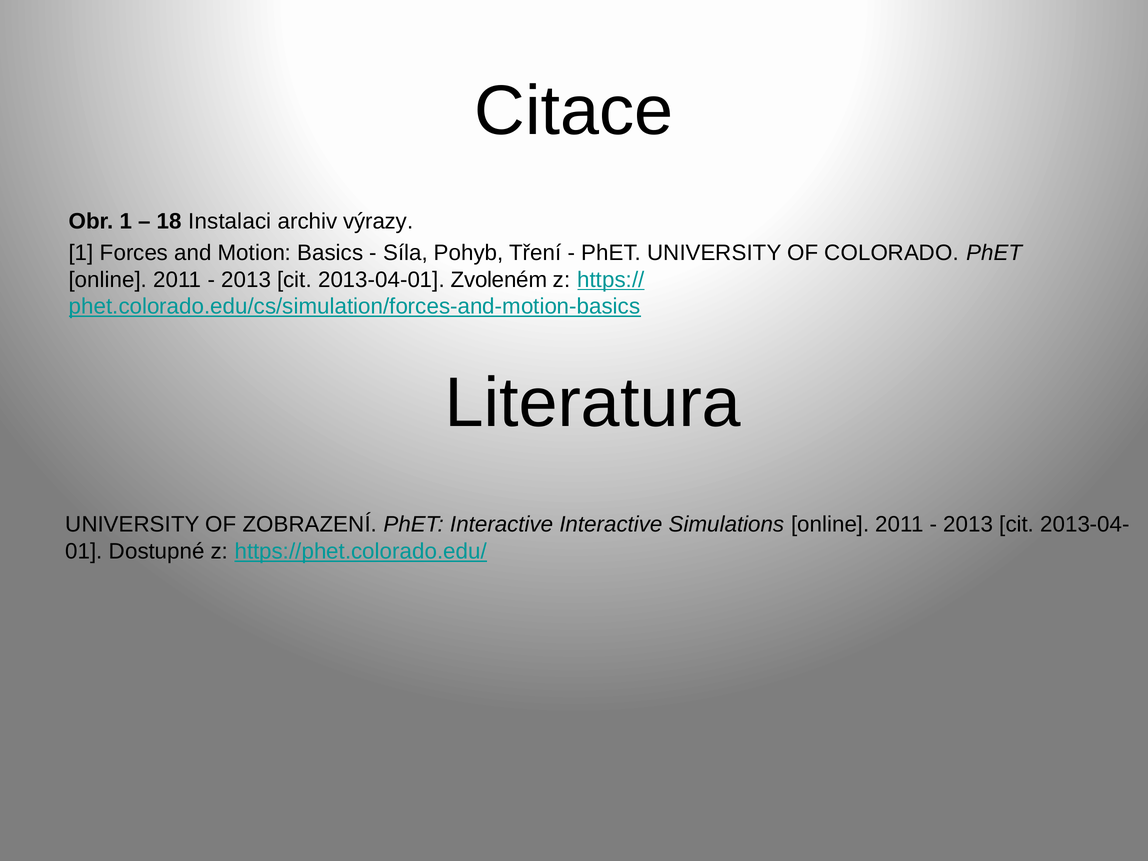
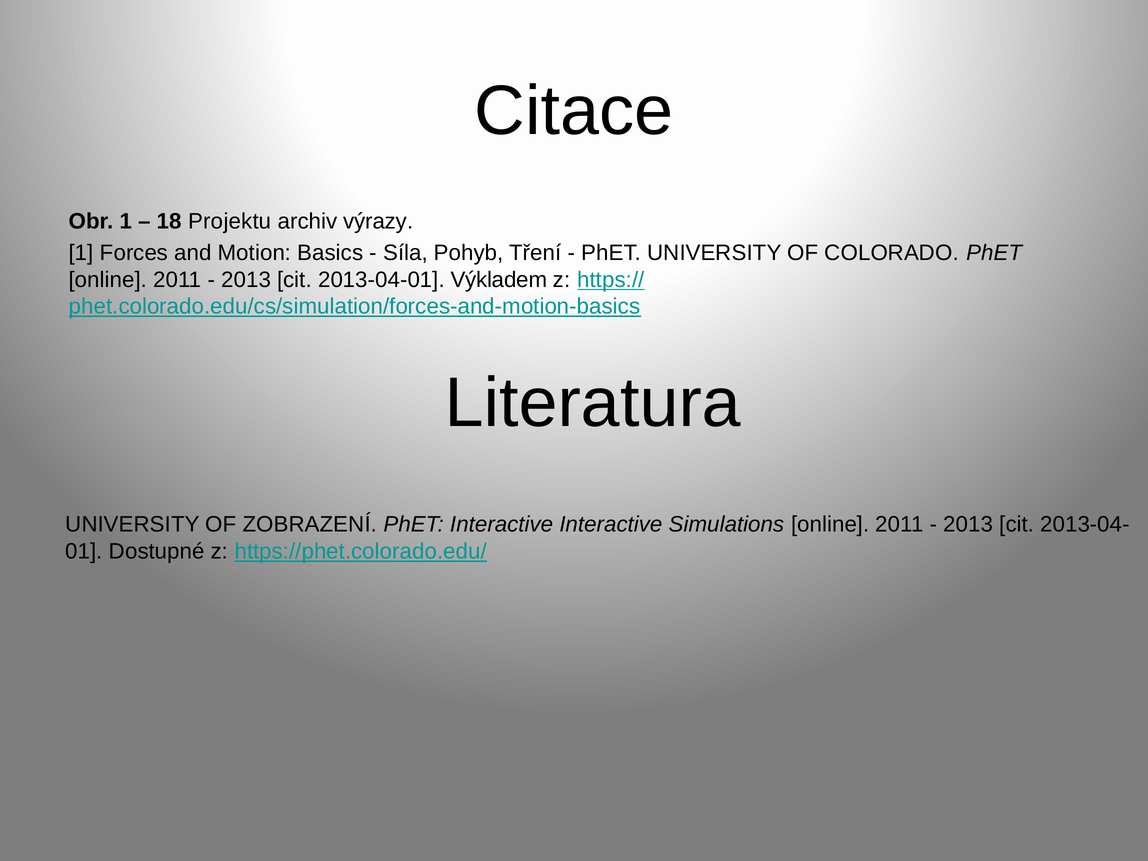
Instalaci: Instalaci -> Projektu
Zvoleném: Zvoleném -> Výkladem
